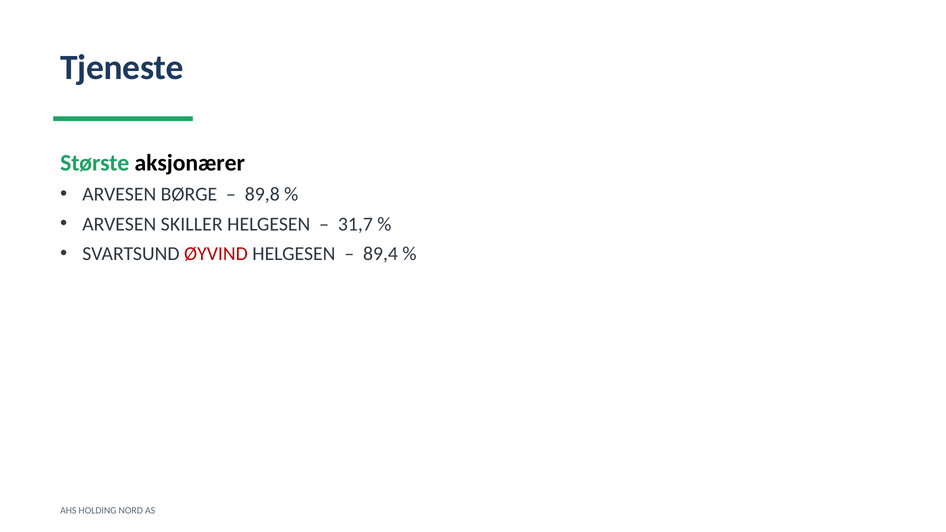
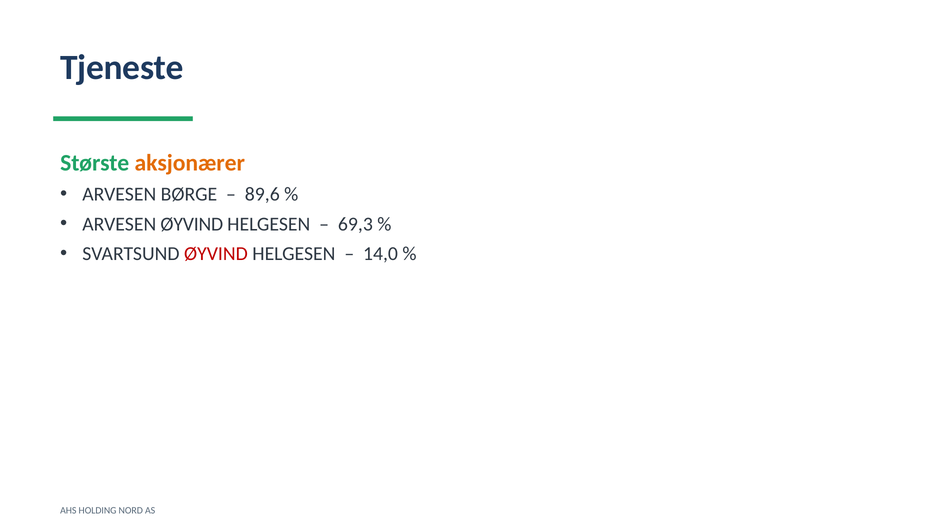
aksjonærer colour: black -> orange
89,8: 89,8 -> 89,6
ARVESEN SKILLER: SKILLER -> ØYVIND
31,7: 31,7 -> 69,3
89,4: 89,4 -> 14,0
